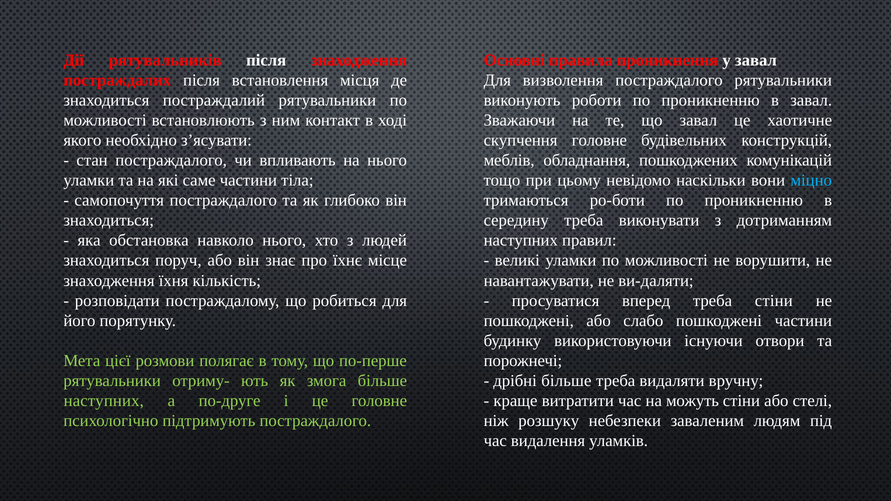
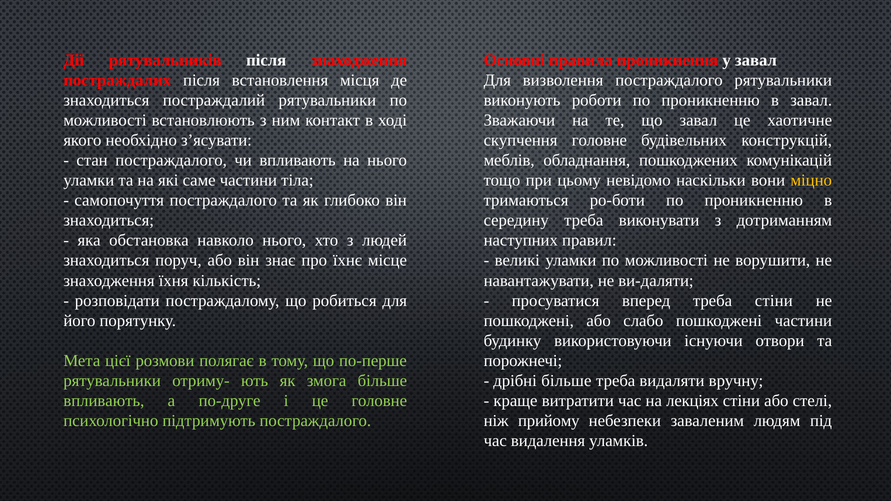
міцно colour: light blue -> yellow
наступних at (104, 401): наступних -> впливають
можуть: можуть -> лекціях
розшуку: розшуку -> прийому
